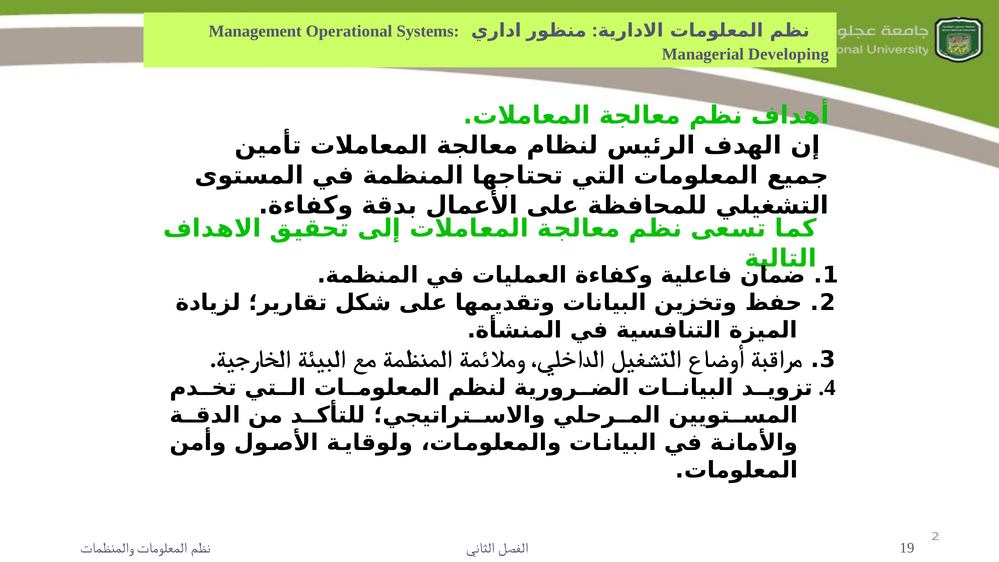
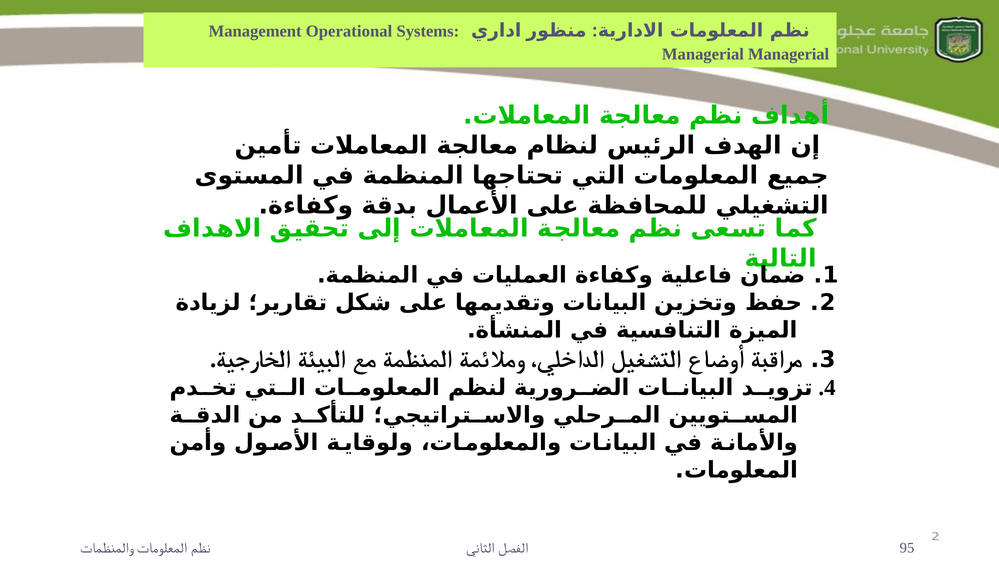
Managerial Developing: Developing -> Managerial
19: 19 -> 95
